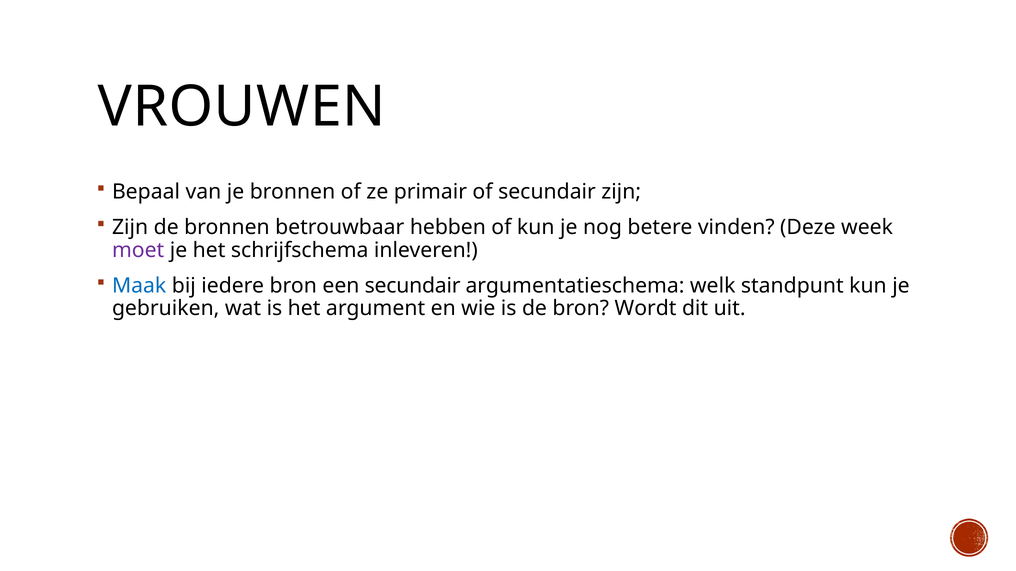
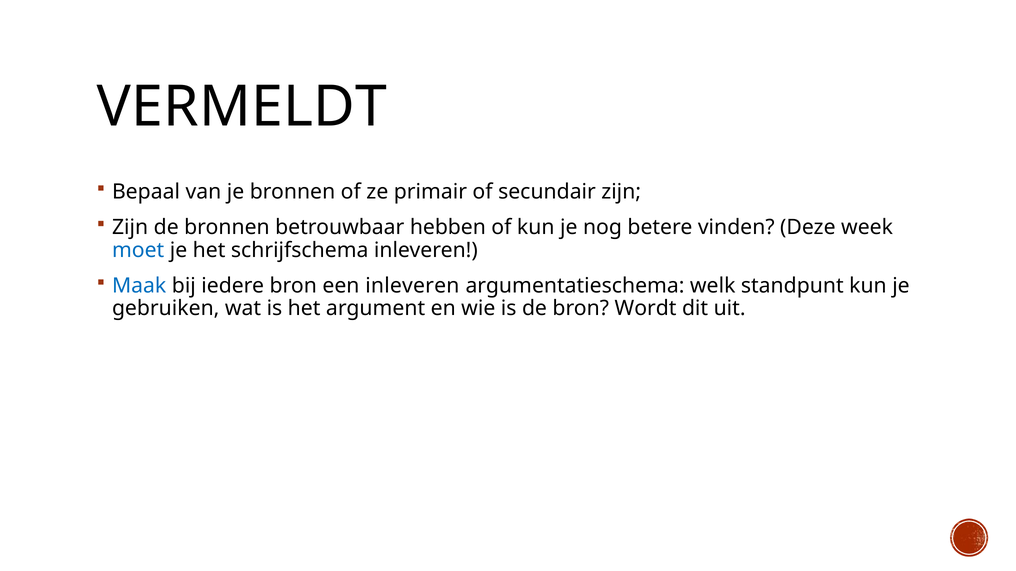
VROUWEN: VROUWEN -> VERMELDT
moet colour: purple -> blue
een secundair: secundair -> inleveren
